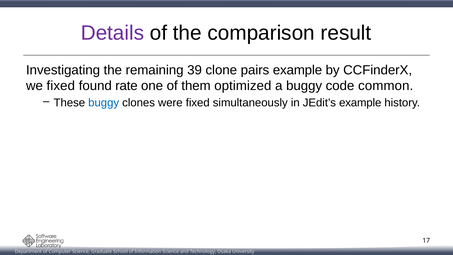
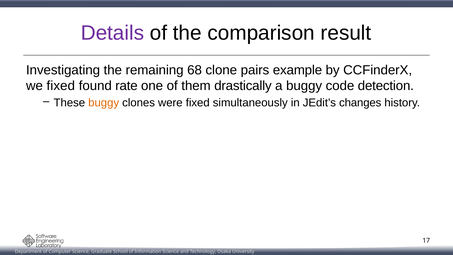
39: 39 -> 68
optimized: optimized -> drastically
common: common -> detection
buggy at (104, 103) colour: blue -> orange
JEdit’s example: example -> changes
